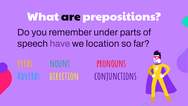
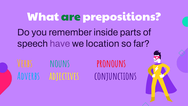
are colour: black -> green
under: under -> inside
direction: direction -> adjectives
